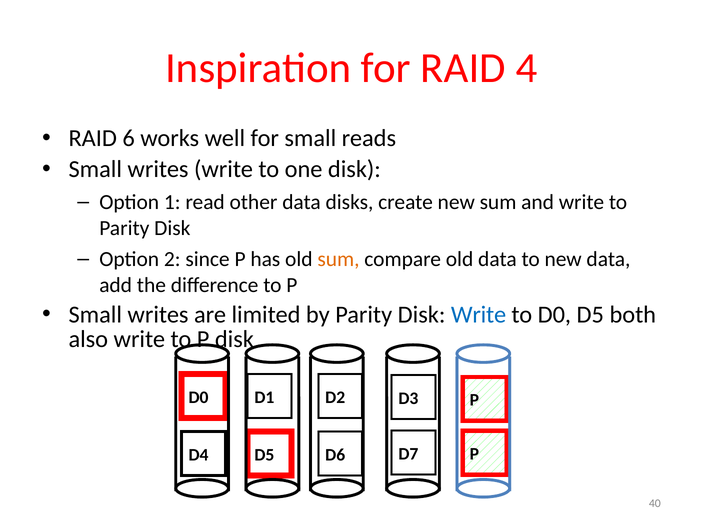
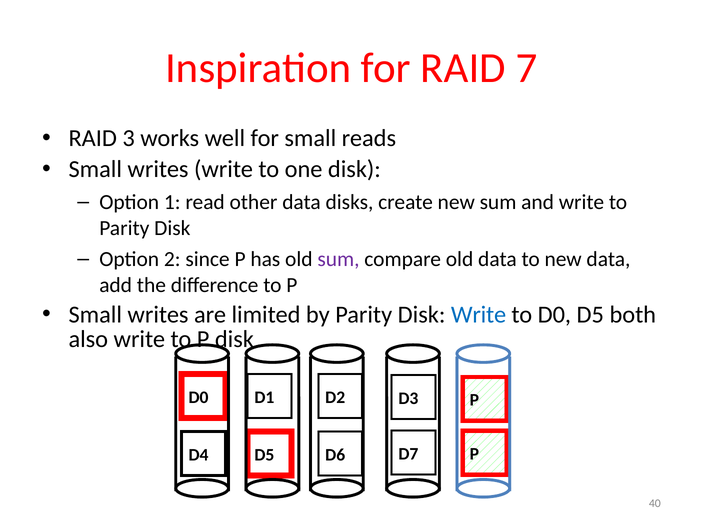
4: 4 -> 7
6: 6 -> 3
sum at (338, 259) colour: orange -> purple
